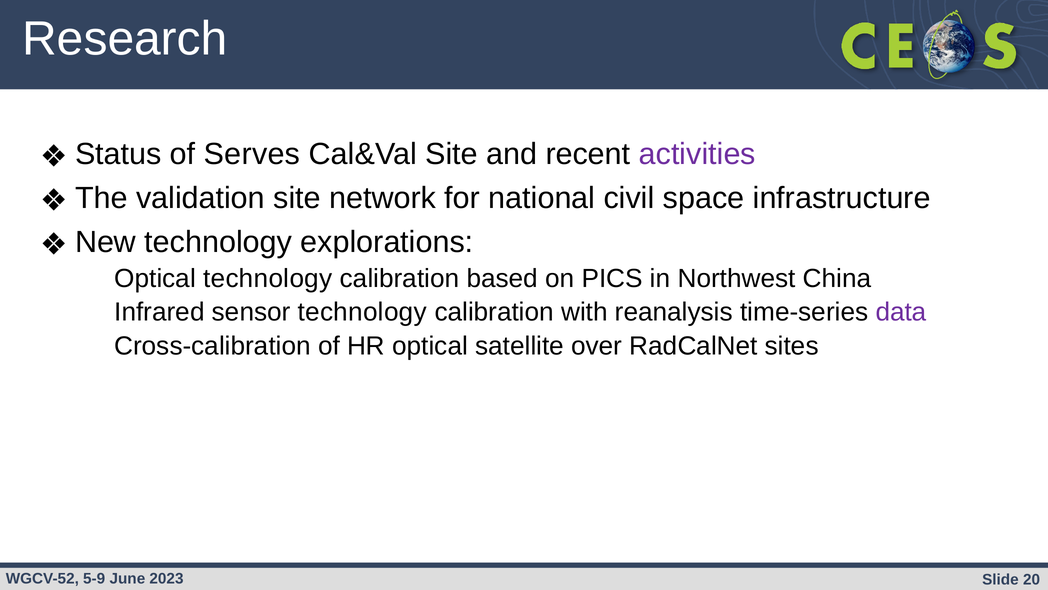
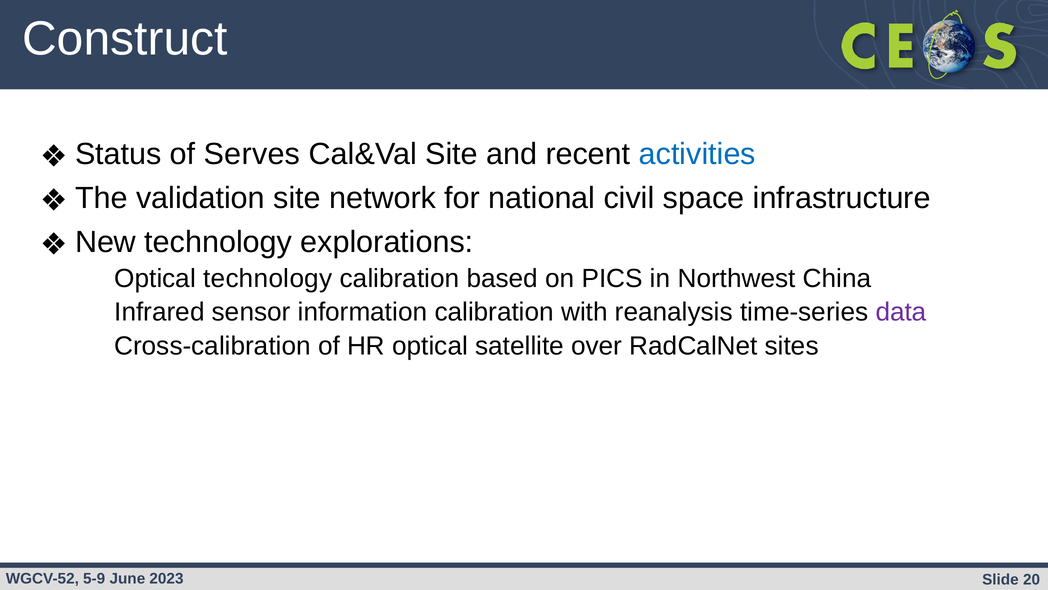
Research: Research -> Construct
activities colour: purple -> blue
sensor technology: technology -> information
